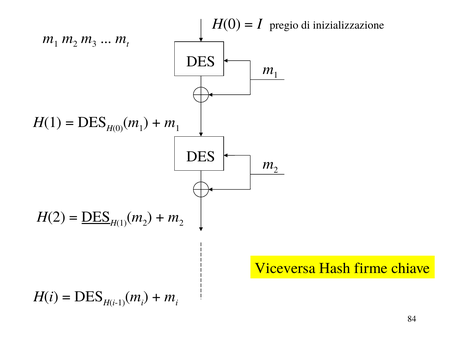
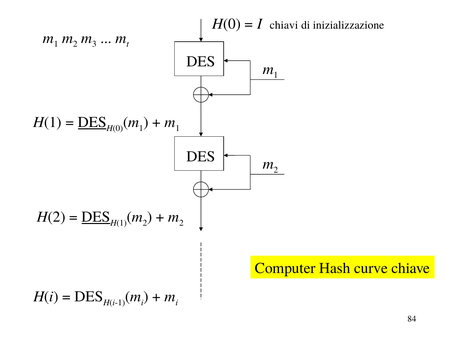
pregio: pregio -> chiavi
DES at (92, 122) underline: none -> present
Viceversa: Viceversa -> Computer
firme: firme -> curve
